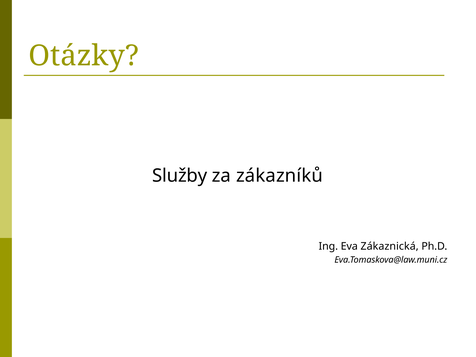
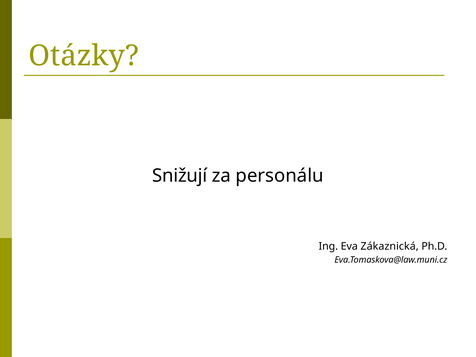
Služby: Služby -> Snižují
zákazníků: zákazníků -> personálu
